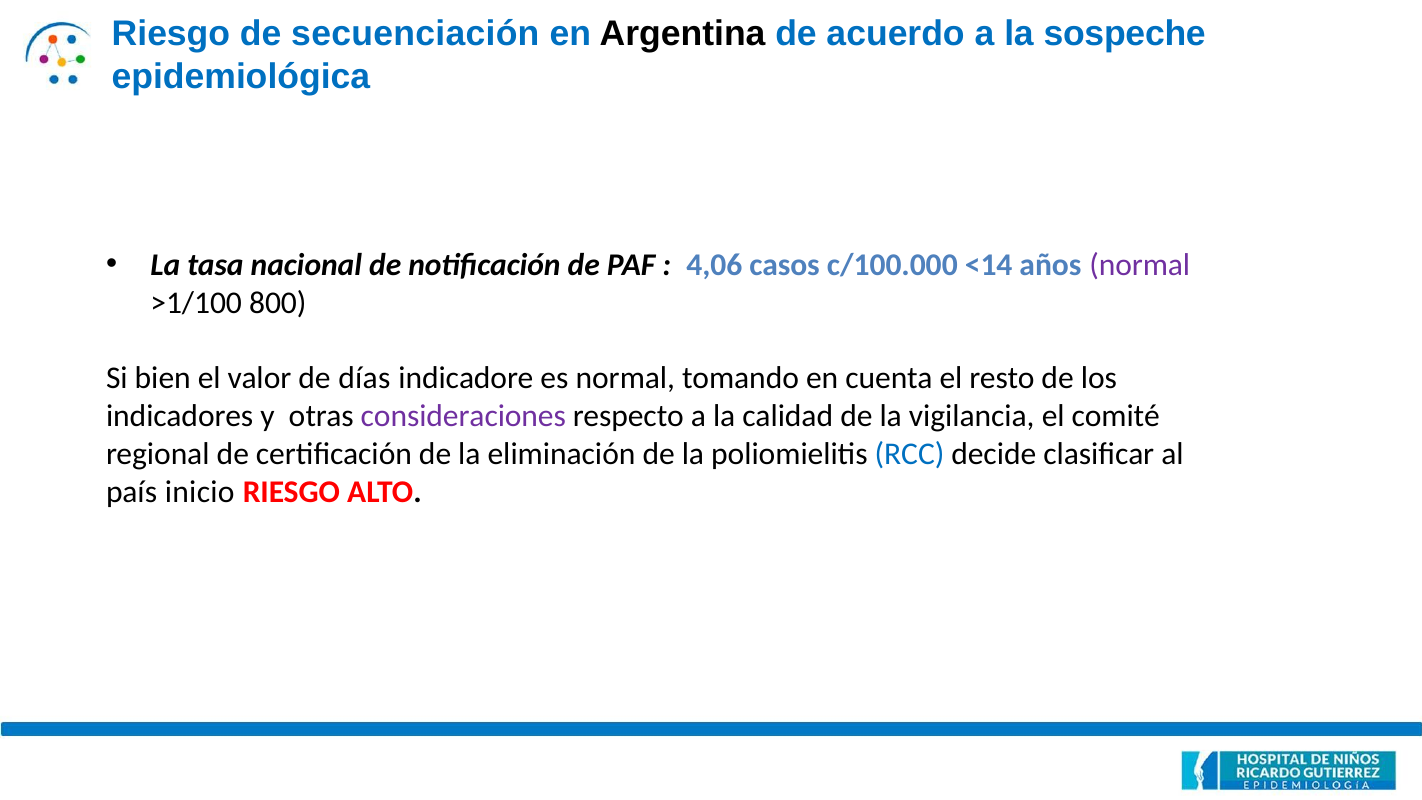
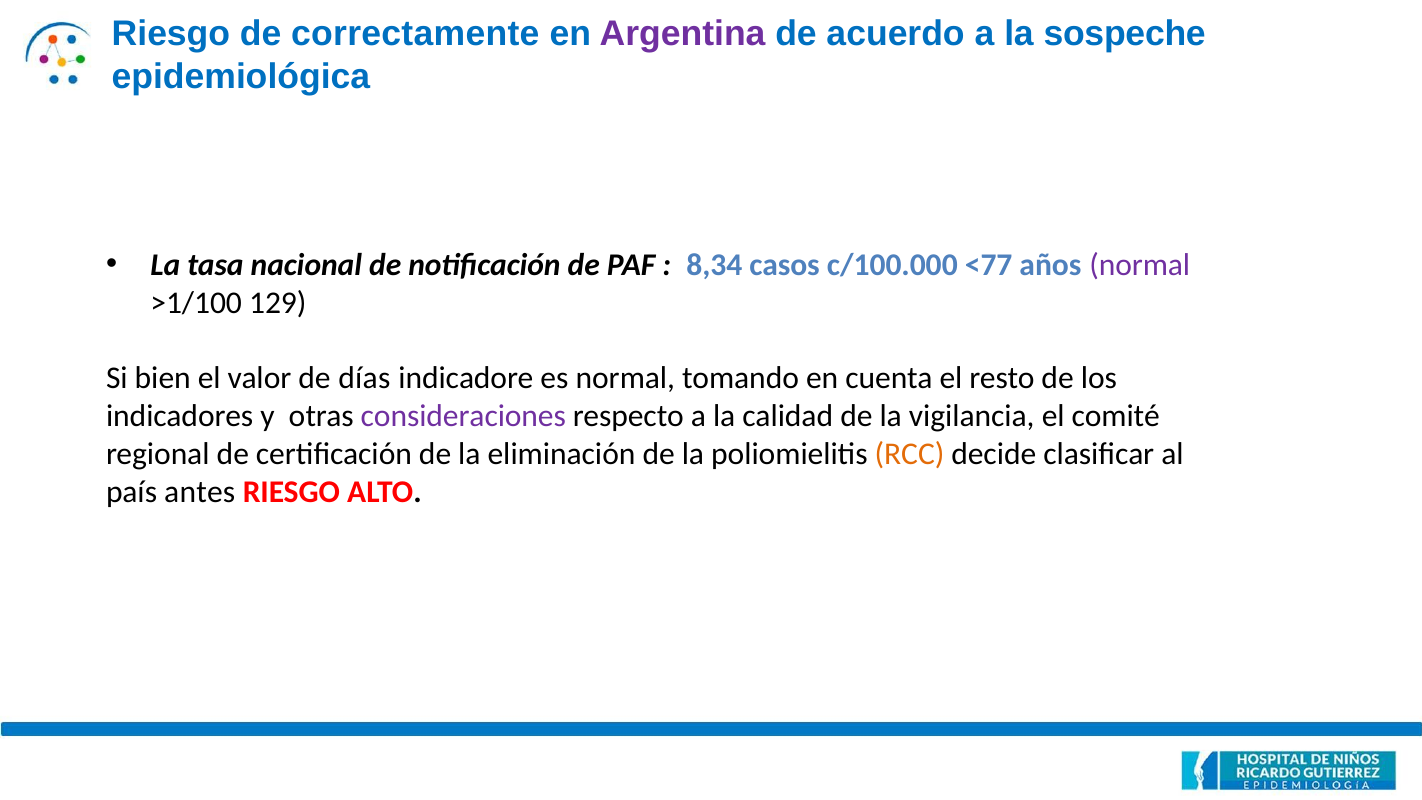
secuenciación: secuenciación -> correctamente
Argentina colour: black -> purple
4,06: 4,06 -> 8,34
<14: <14 -> <77
800: 800 -> 129
RCC colour: blue -> orange
inicio: inicio -> antes
